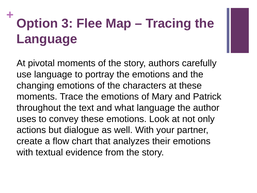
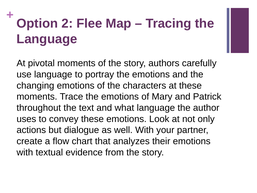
3: 3 -> 2
